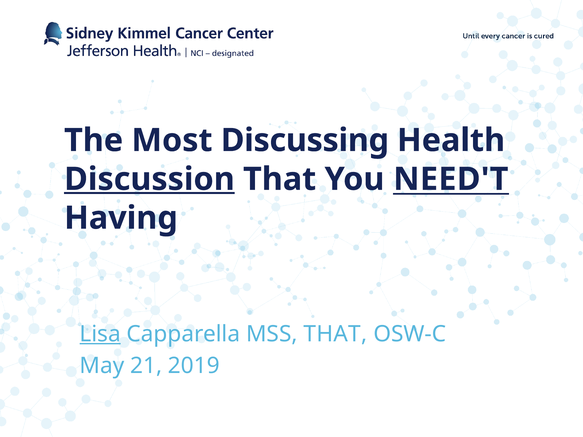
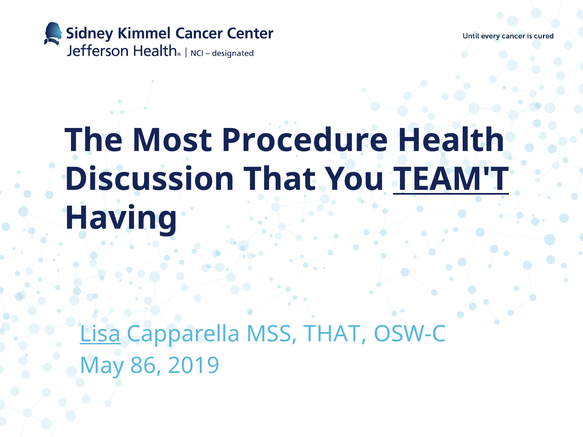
Discussing: Discussing -> Procedure
Discussion underline: present -> none
NEED'T: NEED'T -> TEAM'T
21: 21 -> 86
